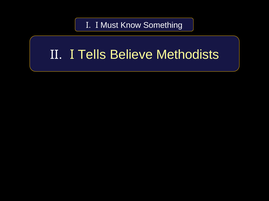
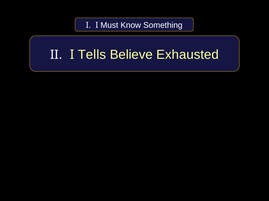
Methodists: Methodists -> Exhausted
